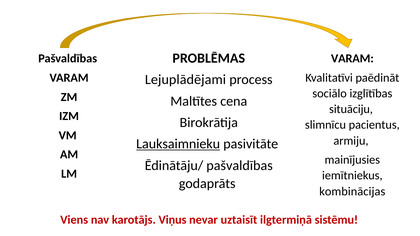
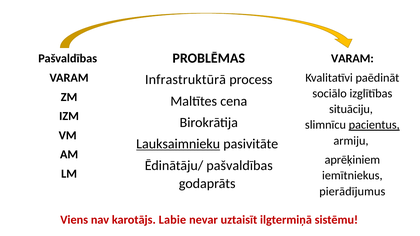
Lejuplādējami: Lejuplādējami -> Infrastruktūrā
pacientus underline: none -> present
mainījusies: mainījusies -> aprēķiniem
kombinācijas: kombinācijas -> pierādījumus
Viņus: Viņus -> Labie
